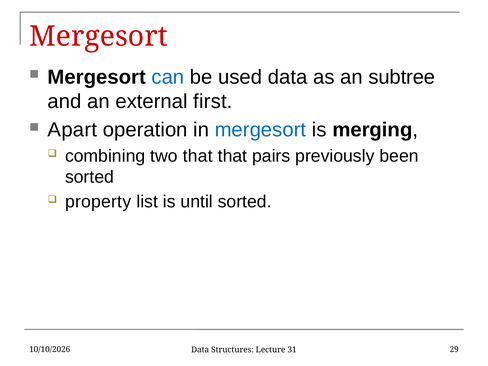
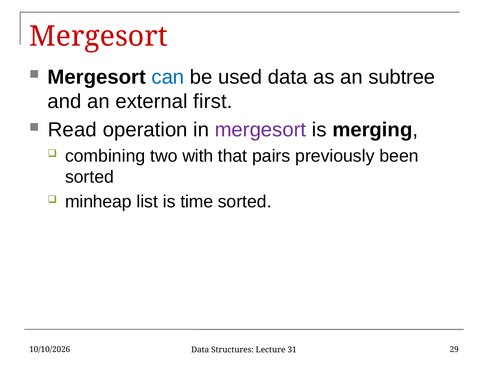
Apart: Apart -> Read
mergesort at (260, 130) colour: blue -> purple
two that: that -> with
property: property -> minheap
until: until -> time
